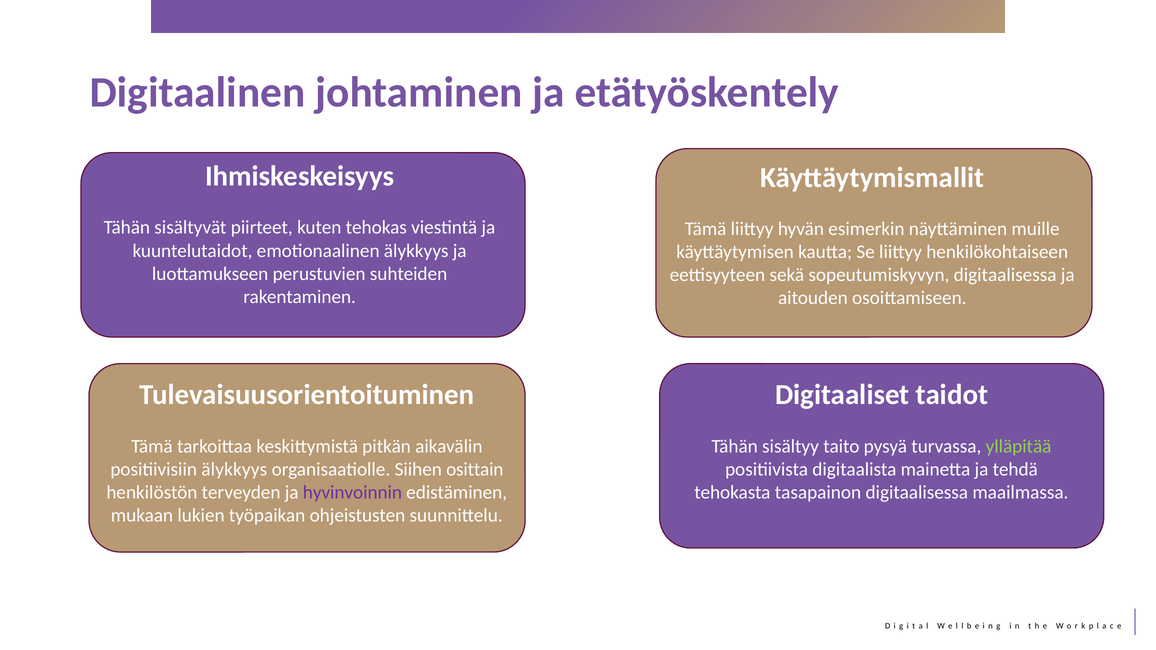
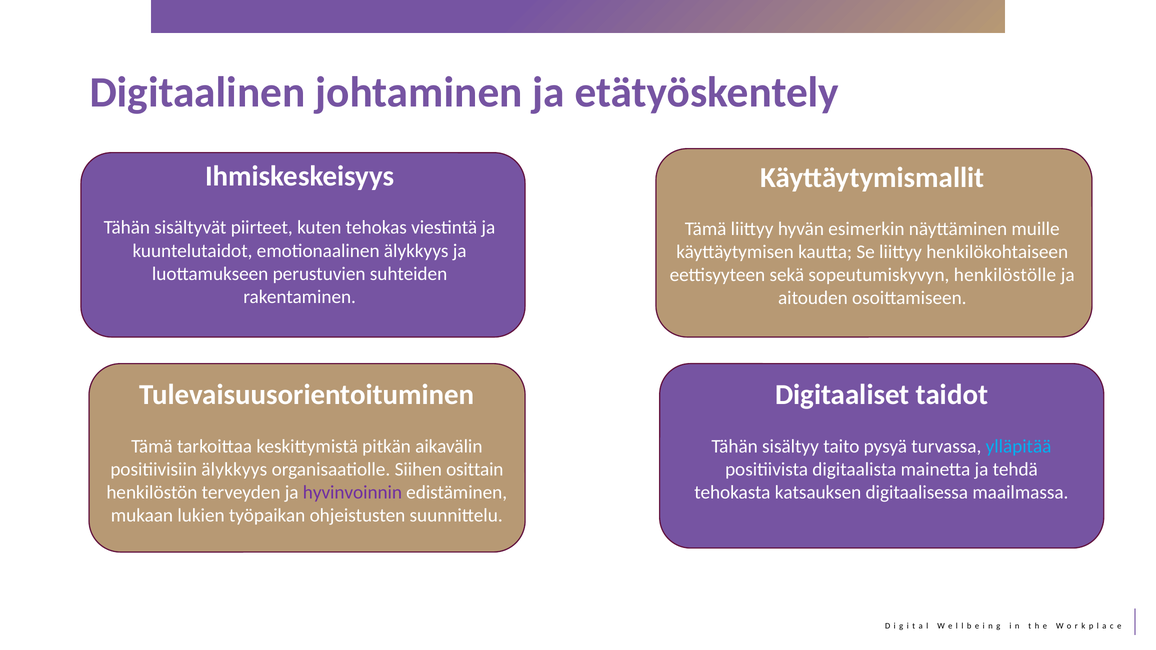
sopeutumiskyvyn digitaalisessa: digitaalisessa -> henkilöstölle
ylläpitää colour: light green -> light blue
tasapainon: tasapainon -> katsauksen
